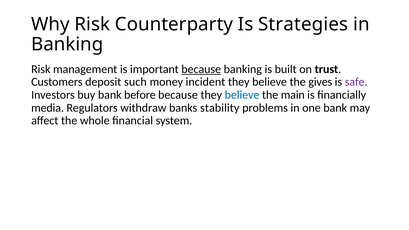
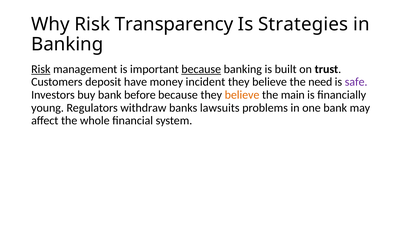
Counterparty: Counterparty -> Transparency
Risk at (41, 69) underline: none -> present
such: such -> have
gives: gives -> need
believe at (242, 95) colour: blue -> orange
media: media -> young
stability: stability -> lawsuits
